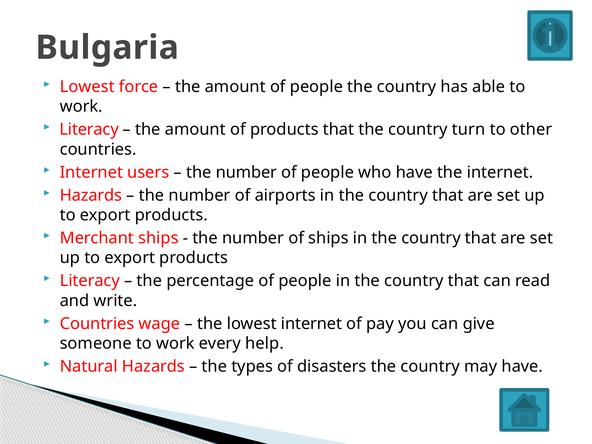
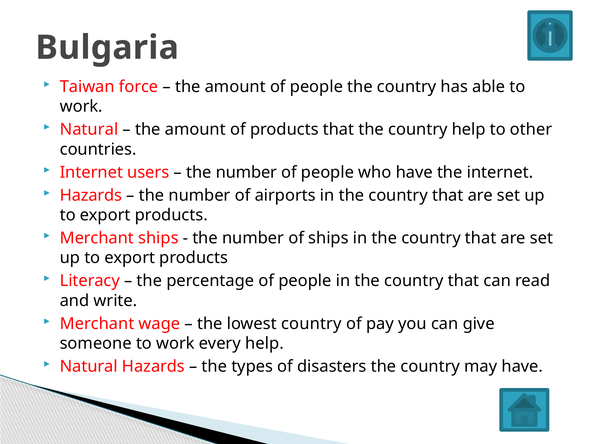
Lowest at (87, 87): Lowest -> Taiwan
Literacy at (89, 130): Literacy -> Natural
country turn: turn -> help
Countries at (97, 324): Countries -> Merchant
lowest internet: internet -> country
